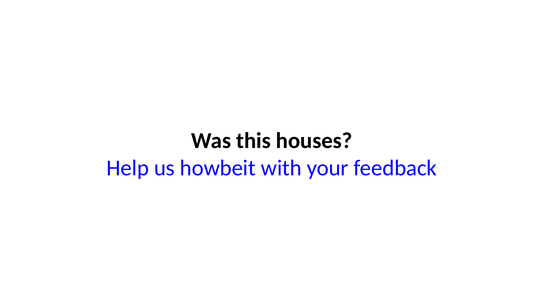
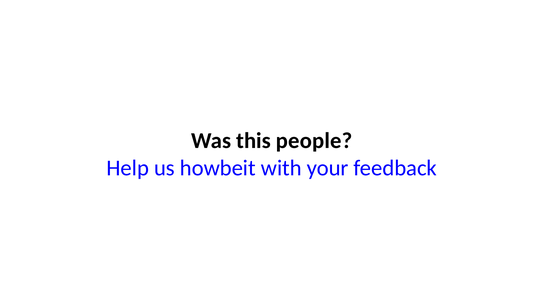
houses: houses -> people
